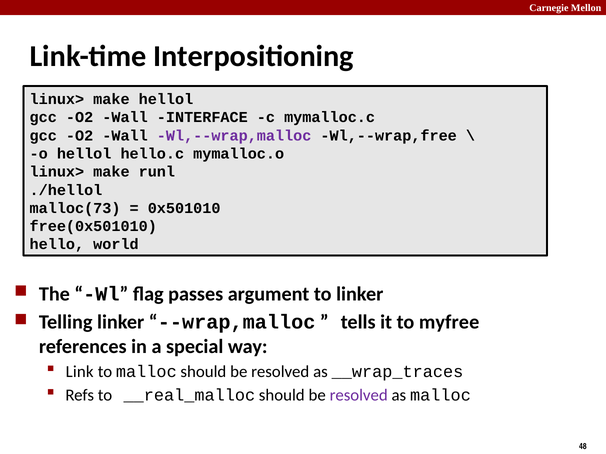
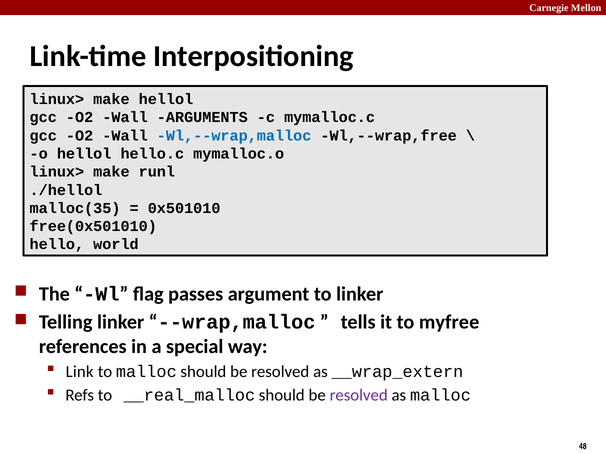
INTERFACE: INTERFACE -> ARGUMENTS
Wl,--wrap,malloc colour: purple -> blue
malloc(73: malloc(73 -> malloc(35
__wrap_traces: __wrap_traces -> __wrap_extern
